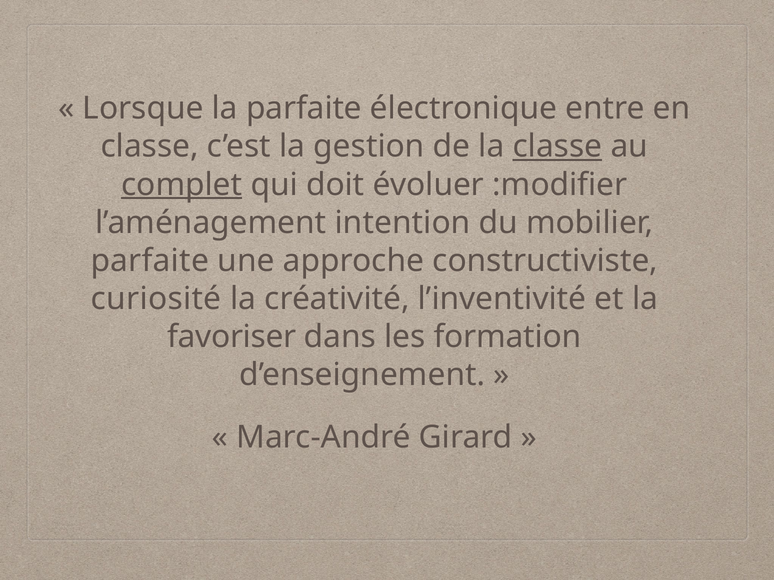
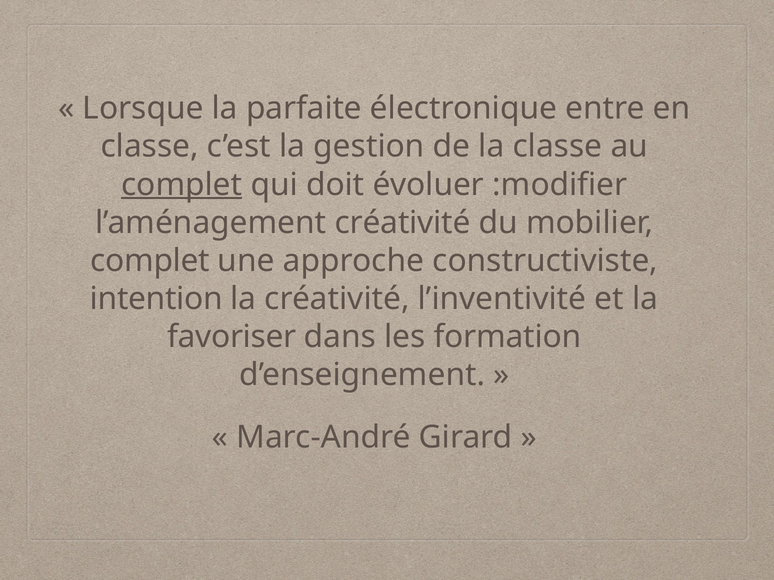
classe at (557, 147) underline: present -> none
l’aménagement intention: intention -> créativité
parfaite at (150, 261): parfaite -> complet
curiosité: curiosité -> intention
